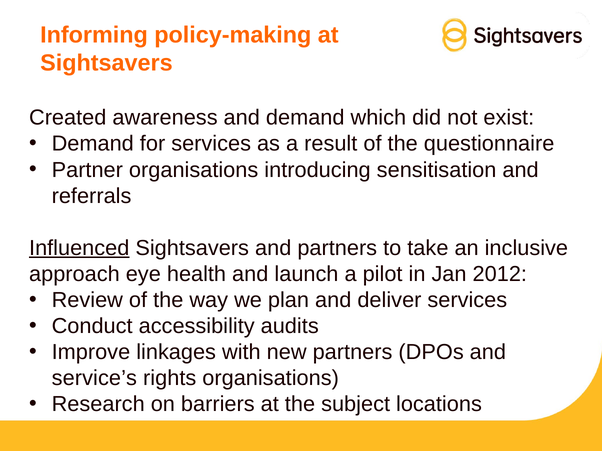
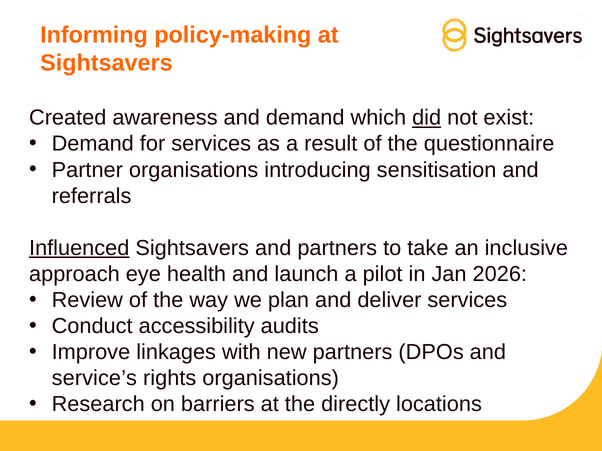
did underline: none -> present
2012: 2012 -> 2026
subject: subject -> directly
